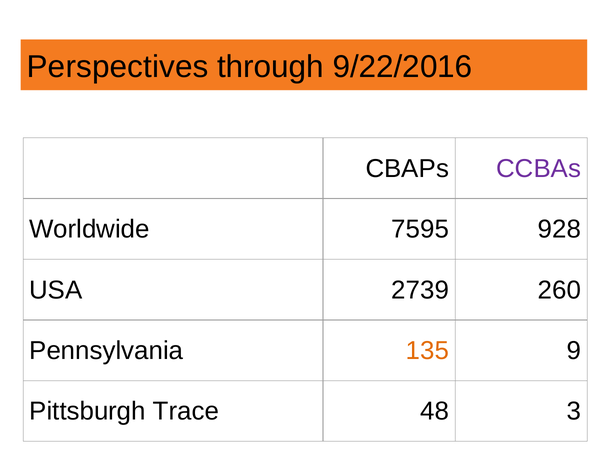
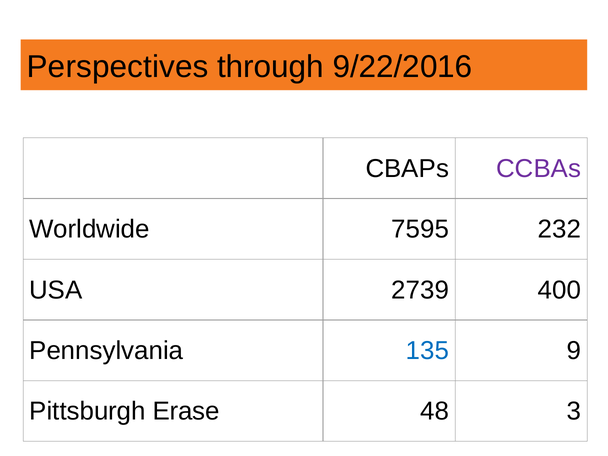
928: 928 -> 232
260: 260 -> 400
135 colour: orange -> blue
Trace: Trace -> Erase
